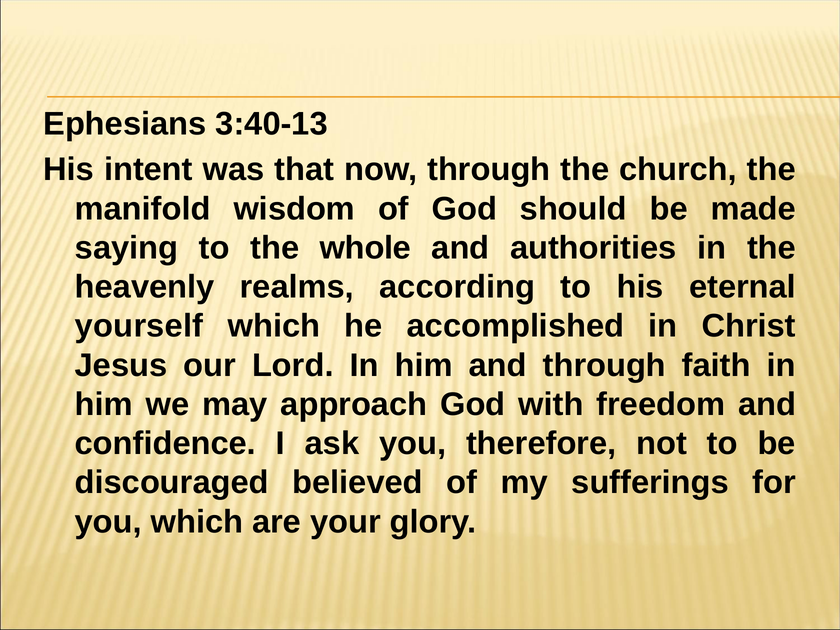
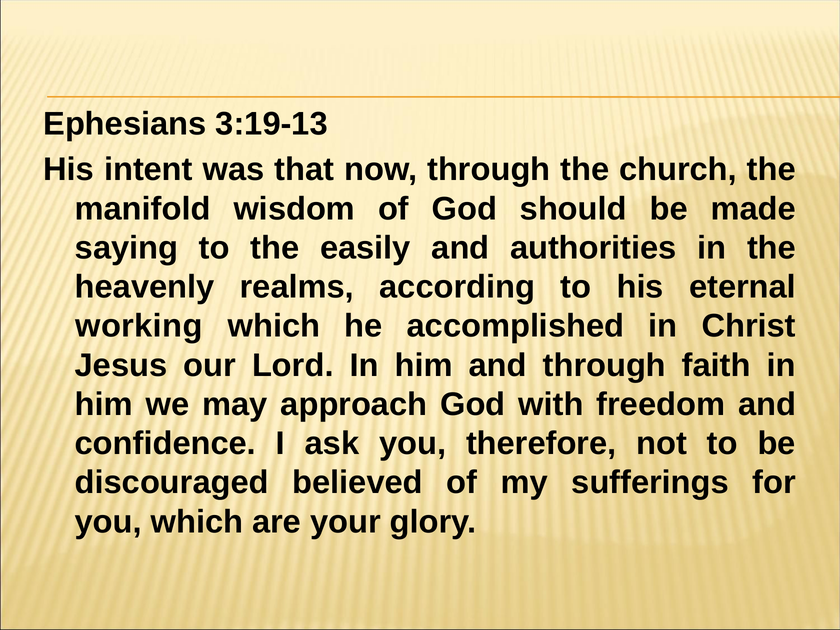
3:40-13: 3:40-13 -> 3:19-13
whole: whole -> easily
yourself: yourself -> working
